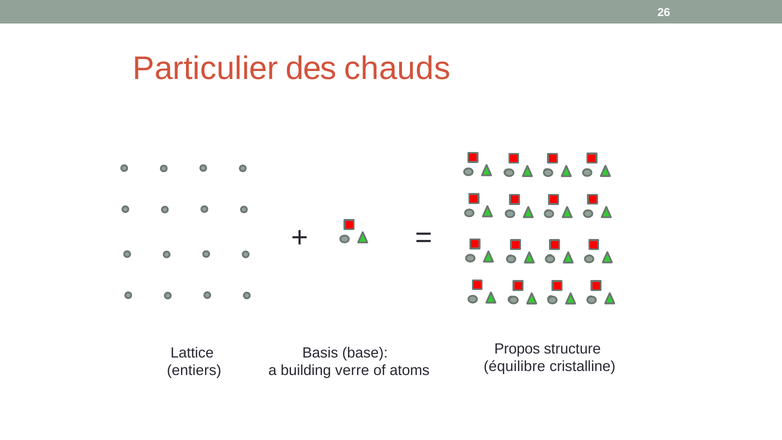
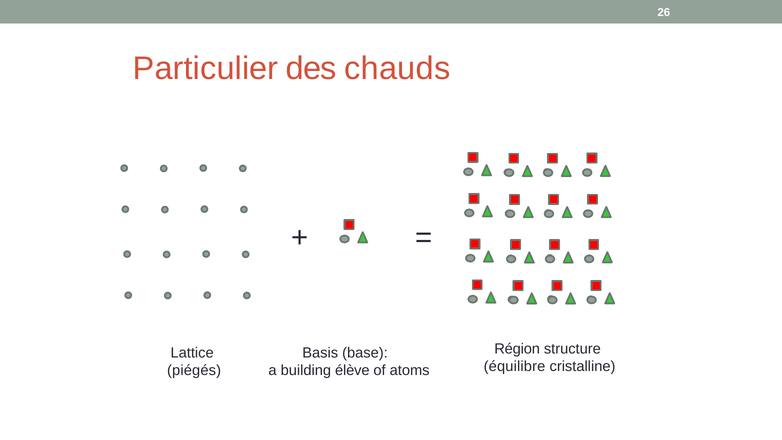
Propos: Propos -> Région
entiers: entiers -> piégés
verre: verre -> élève
